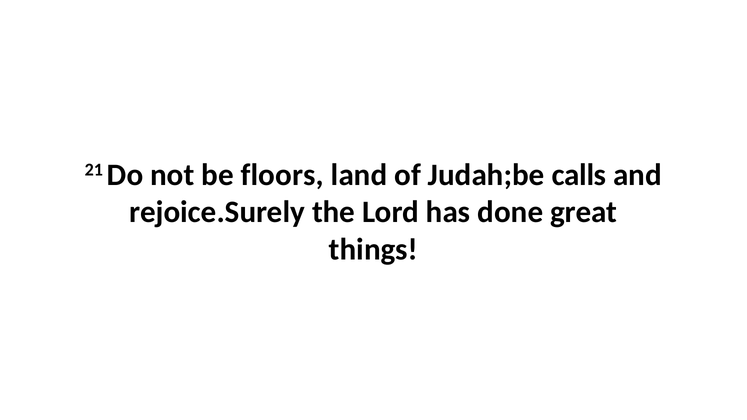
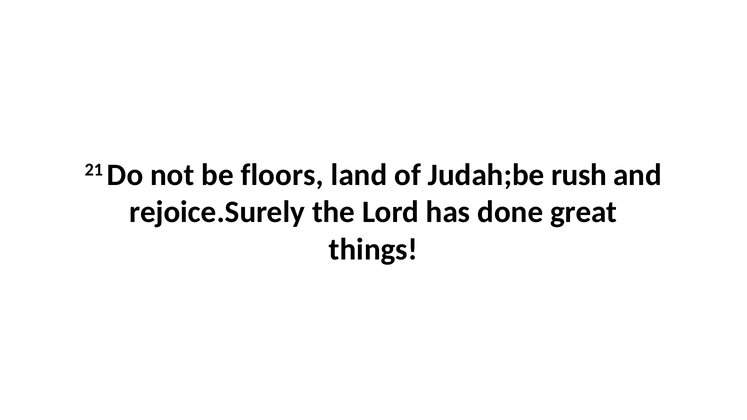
calls: calls -> rush
